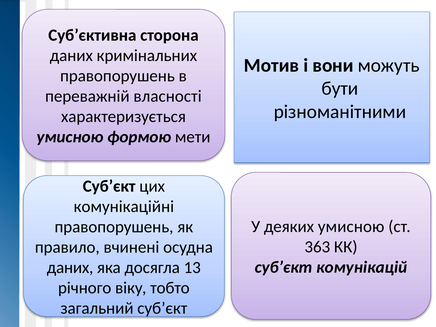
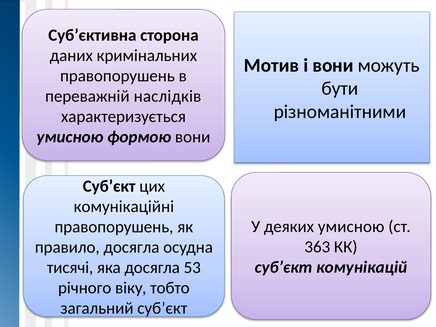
власності: власності -> наслідків
формою мети: мети -> вони
правило вчинені: вчинені -> досягла
даних at (70, 268): даних -> тисячі
13: 13 -> 53
